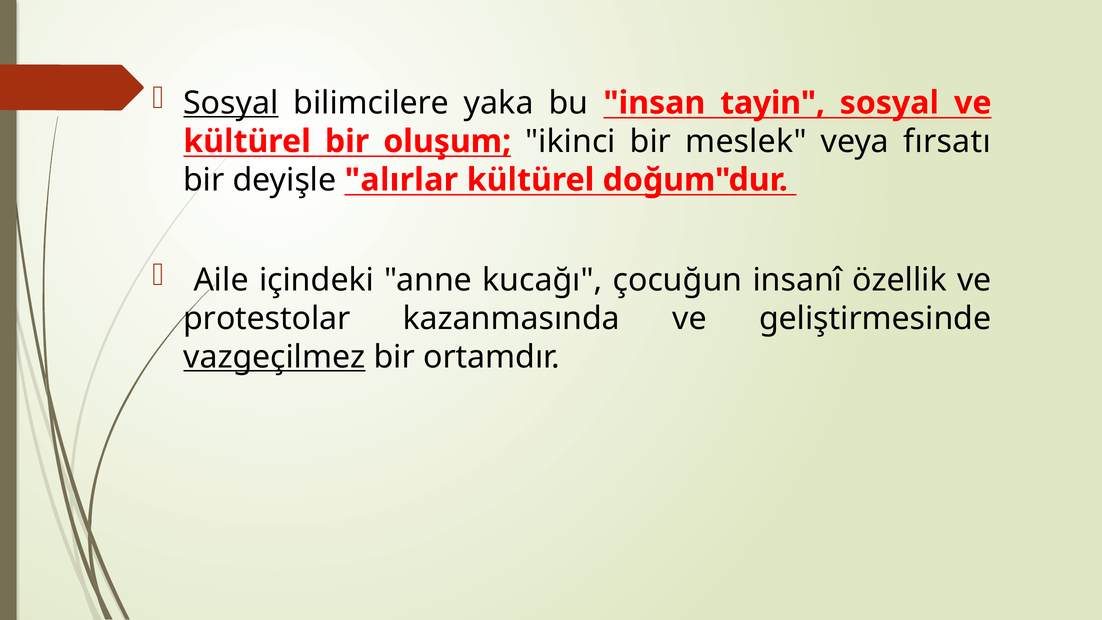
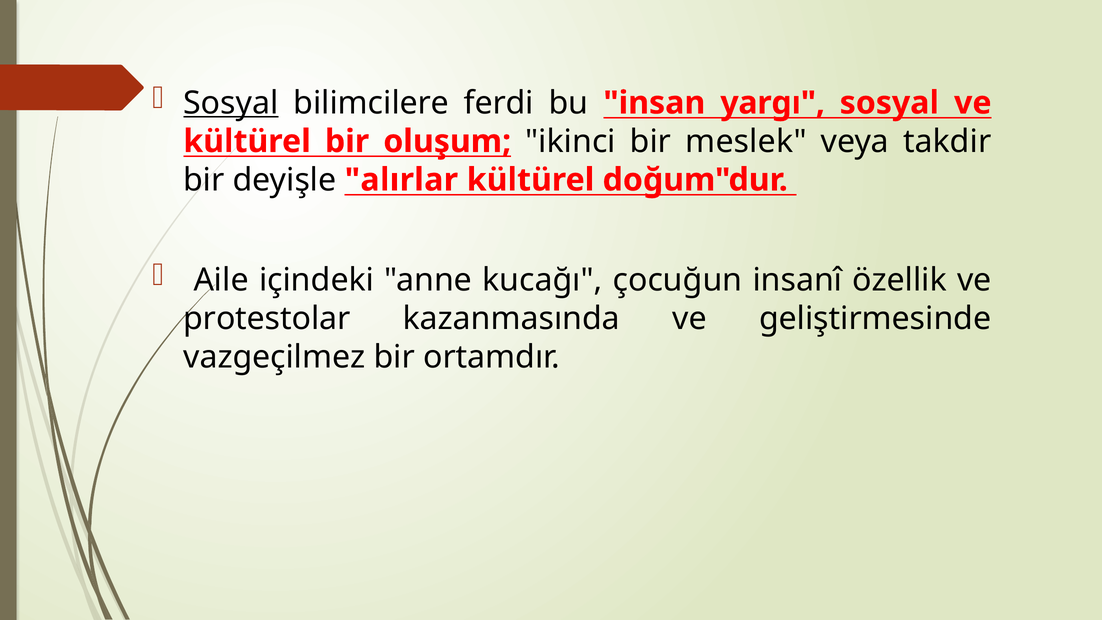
yaka: yaka -> ferdi
tayin: tayin -> yargı
fırsatı: fırsatı -> takdir
vazgeçilmez underline: present -> none
